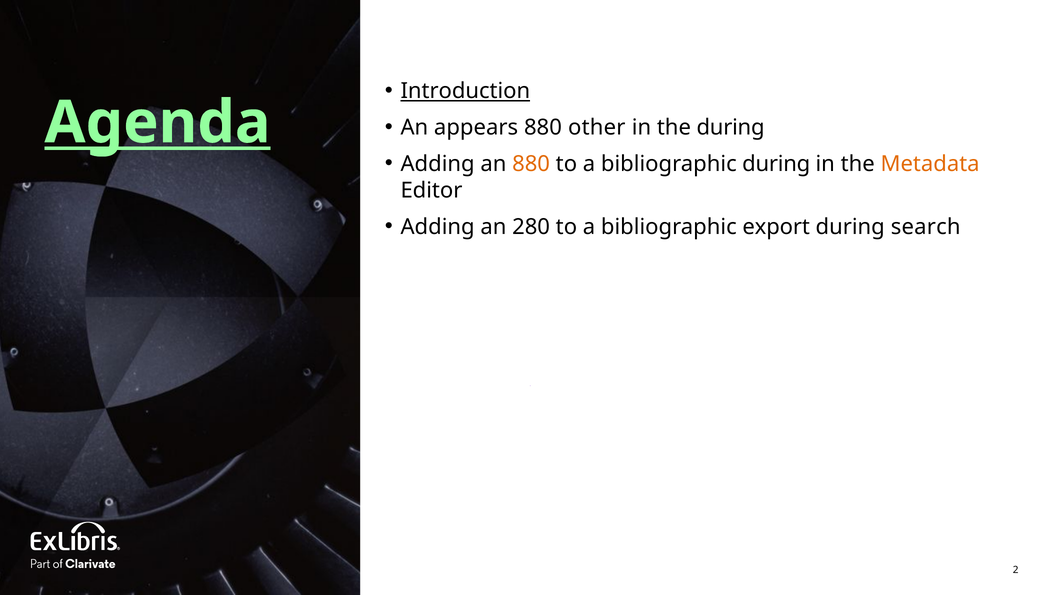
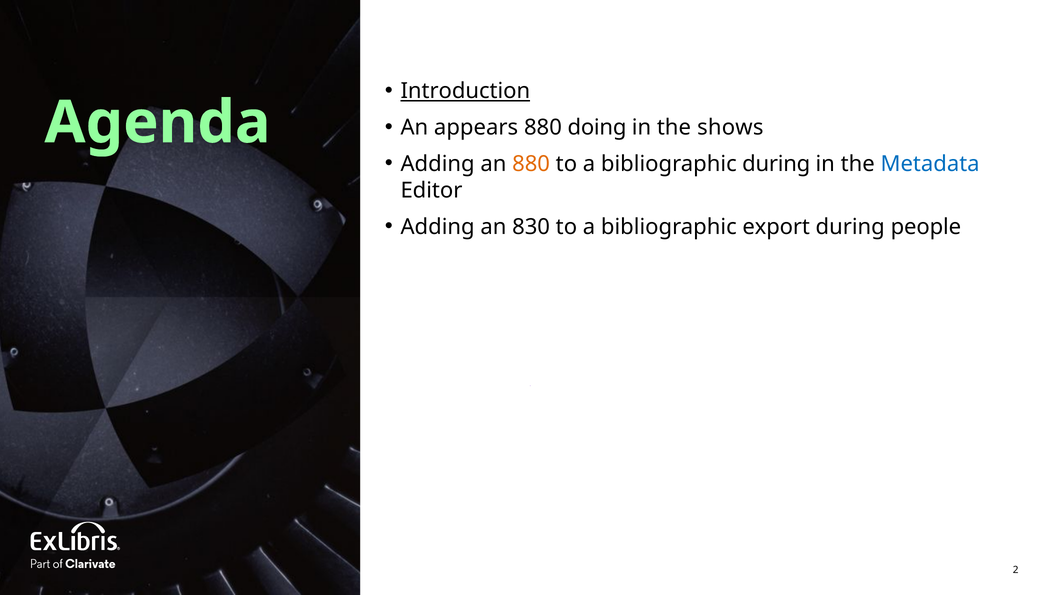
Agenda underline: present -> none
other: other -> doing
the during: during -> shows
Metadata colour: orange -> blue
280: 280 -> 830
search: search -> people
